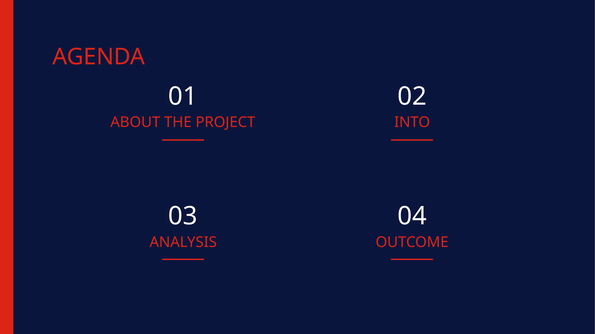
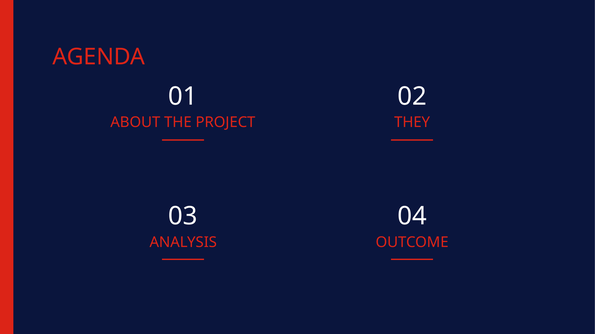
INTO: INTO -> THEY
